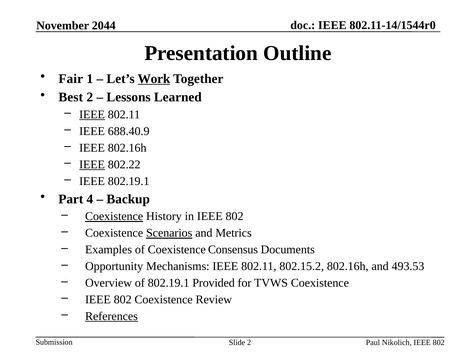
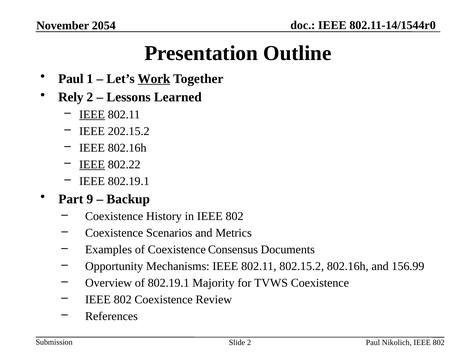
2044: 2044 -> 2054
Fair at (71, 79): Fair -> Paul
Best: Best -> Rely
688.40.9: 688.40.9 -> 202.15.2
4: 4 -> 9
Coexistence at (114, 216) underline: present -> none
Scenarios underline: present -> none
493.53: 493.53 -> 156.99
Provided: Provided -> Majority
References underline: present -> none
